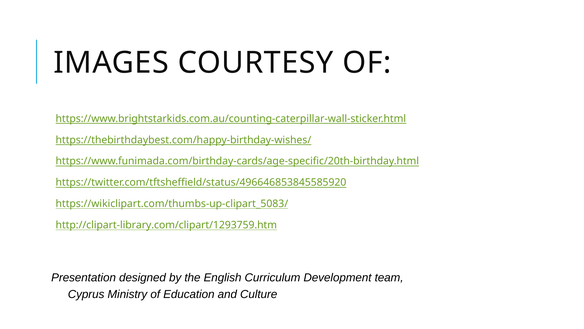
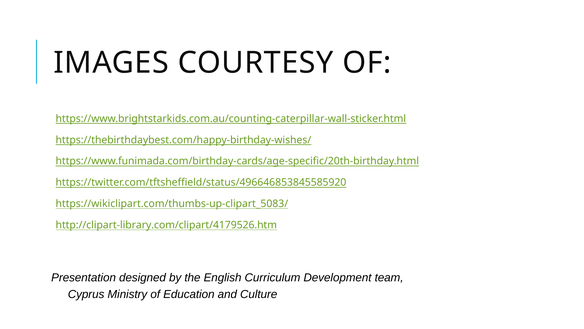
http://clipart-library.com/clipart/1293759.htm: http://clipart-library.com/clipart/1293759.htm -> http://clipart-library.com/clipart/4179526.htm
